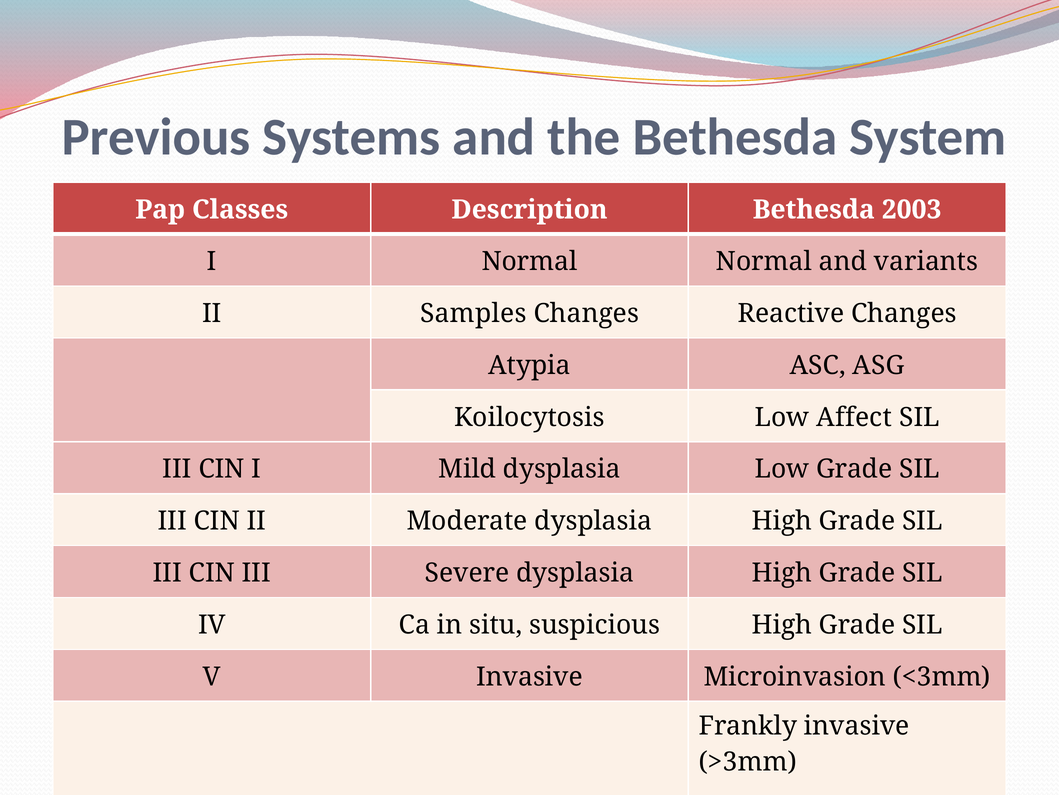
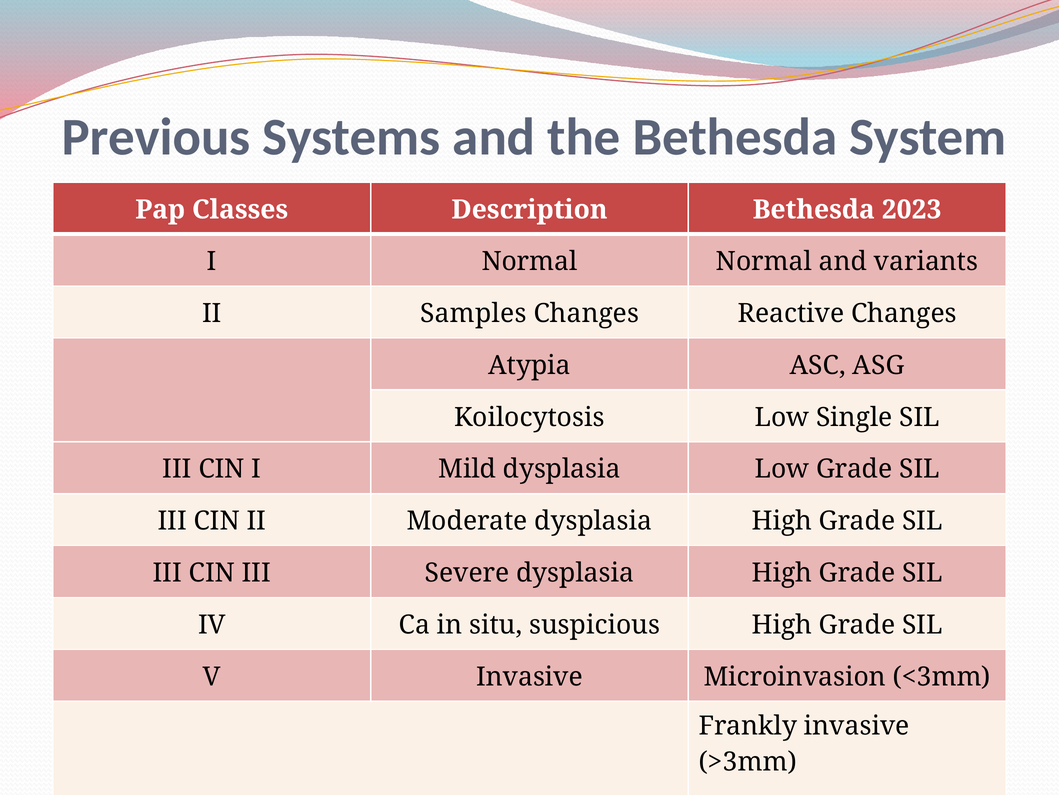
2003: 2003 -> 2023
Affect: Affect -> Single
